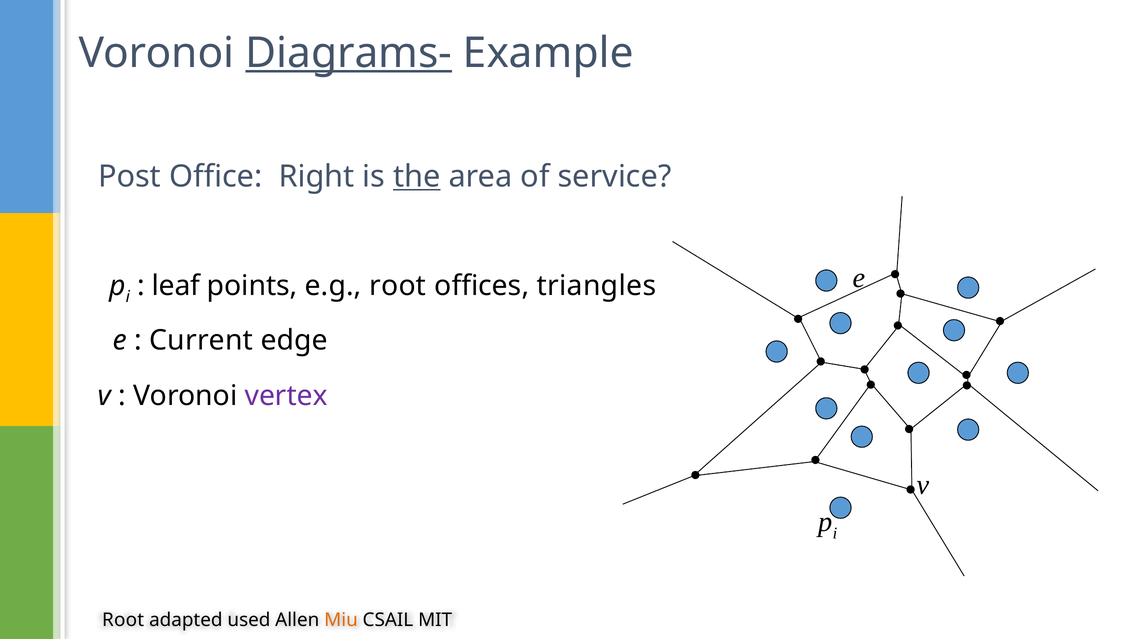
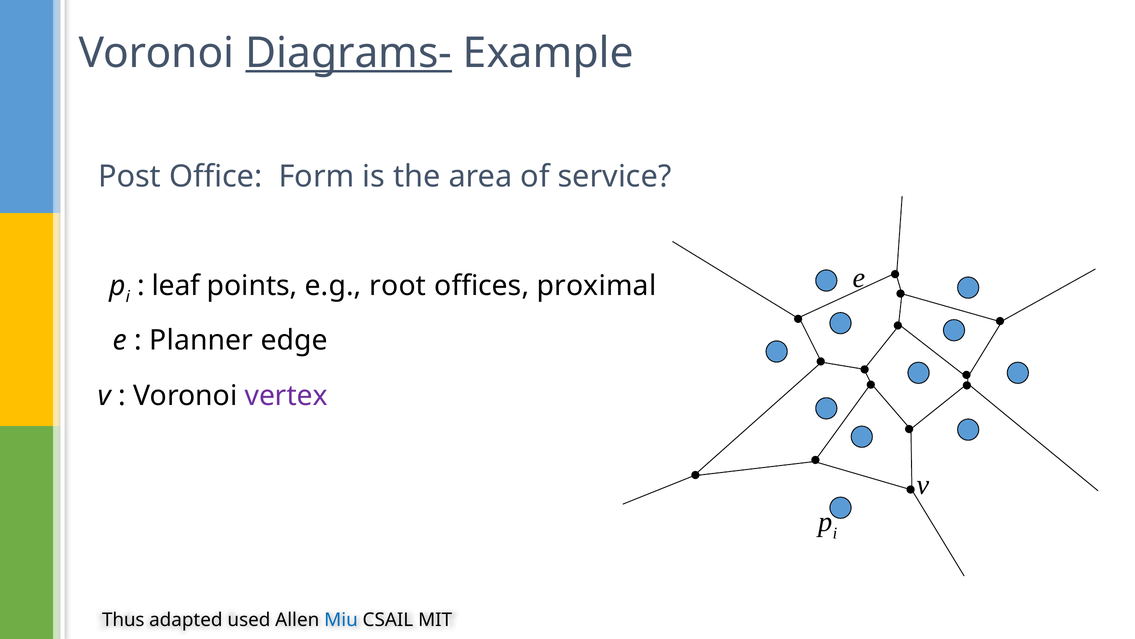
Right: Right -> Form
the underline: present -> none
triangles: triangles -> proximal
Current: Current -> Planner
Root at (123, 620): Root -> Thus
Miu colour: orange -> blue
